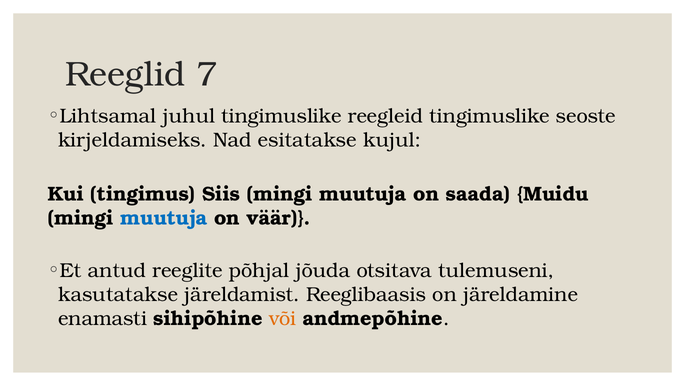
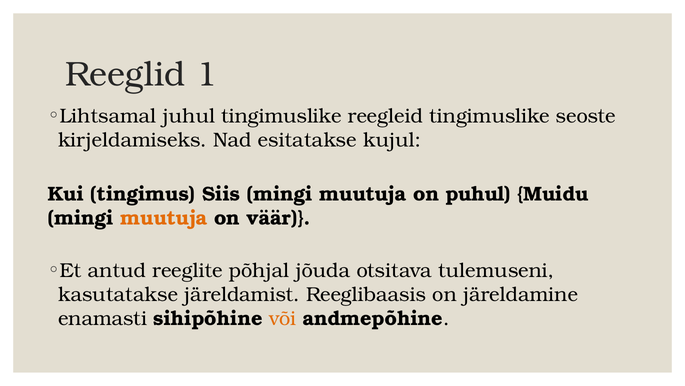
7: 7 -> 1
saada: saada -> puhul
muutuja at (164, 218) colour: blue -> orange
